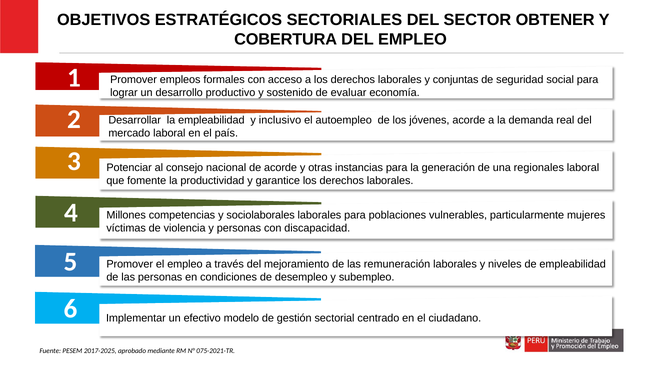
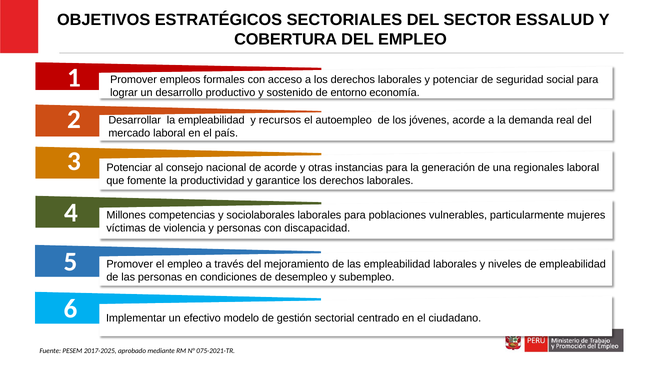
OBTENER: OBTENER -> ESSALUD
y conjuntas: conjuntas -> potenciar
evaluar: evaluar -> entorno
inclusivo: inclusivo -> recursos
las remuneración: remuneración -> empleabilidad
